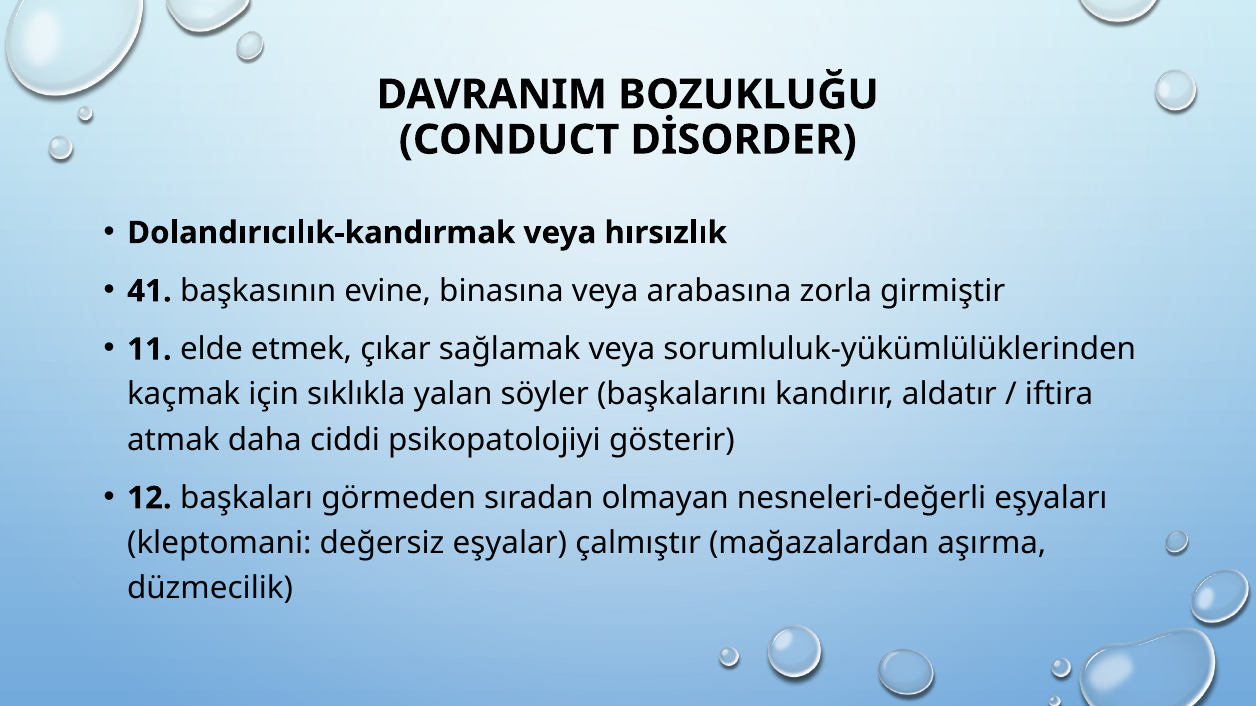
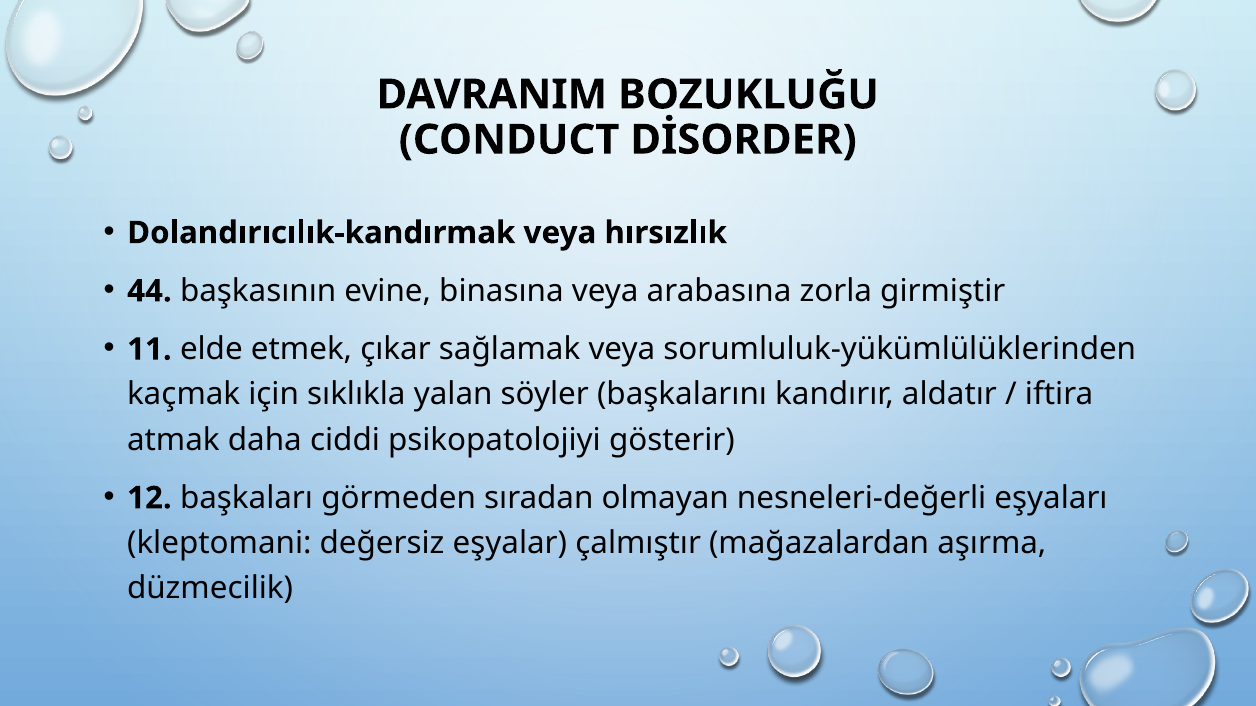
41: 41 -> 44
